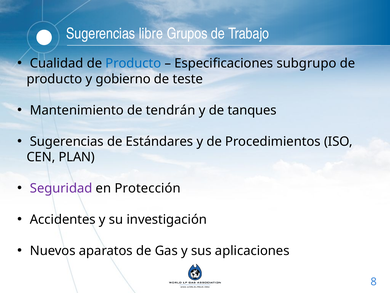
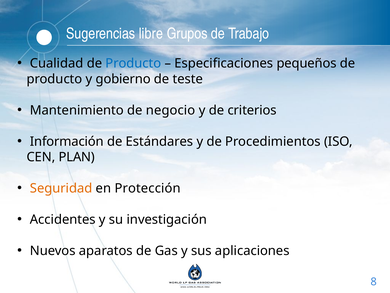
subgrupo: subgrupo -> pequeños
tendrán: tendrán -> negocio
tanques: tanques -> criterios
Sugerencias at (67, 141): Sugerencias -> Información
Seguridad colour: purple -> orange
